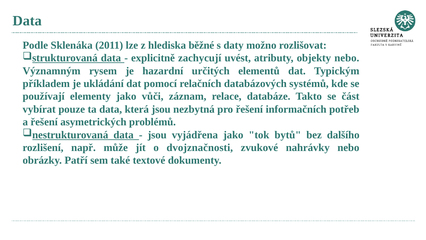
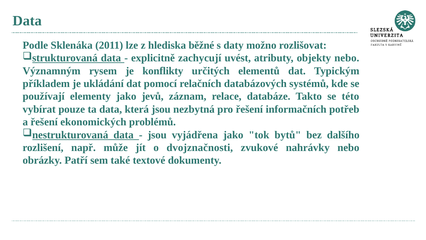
hazardní: hazardní -> konflikty
vůči: vůči -> jevů
část: část -> této
asymetrických: asymetrických -> ekonomických
